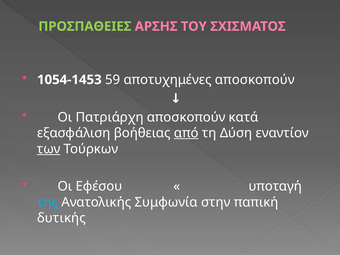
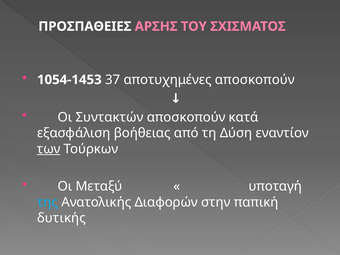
ΠΡΟΣΠΑΘΕΙΕΣ colour: light green -> white
59: 59 -> 37
Πατριάρχη: Πατριάρχη -> Συντακτών
από underline: present -> none
Εφέσου: Εφέσου -> Μεταξύ
Συμφωνία: Συμφωνία -> Διαφορών
